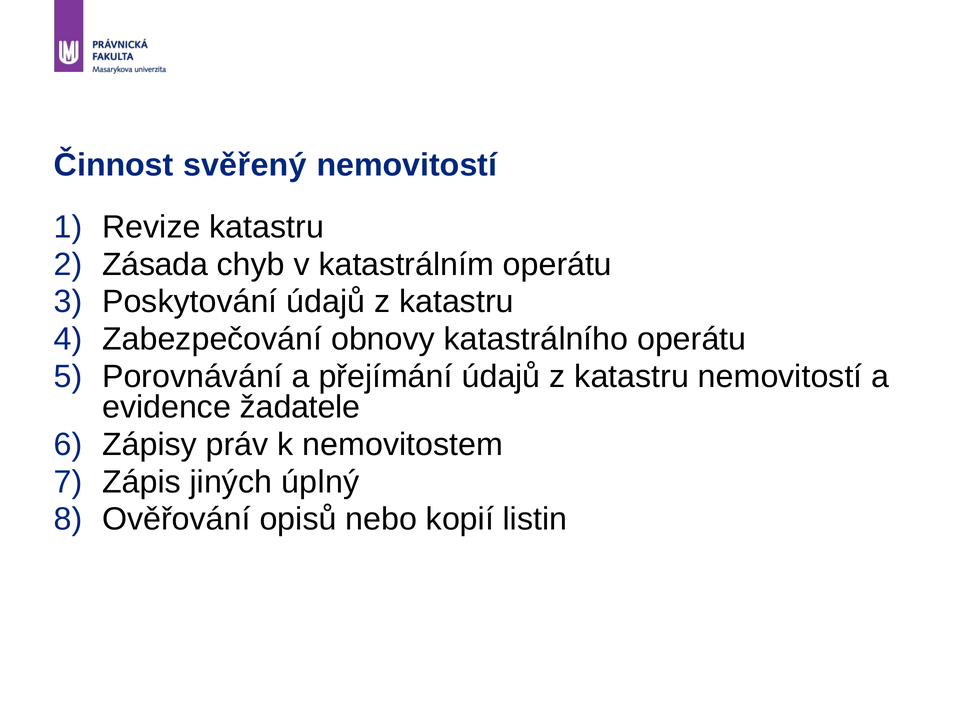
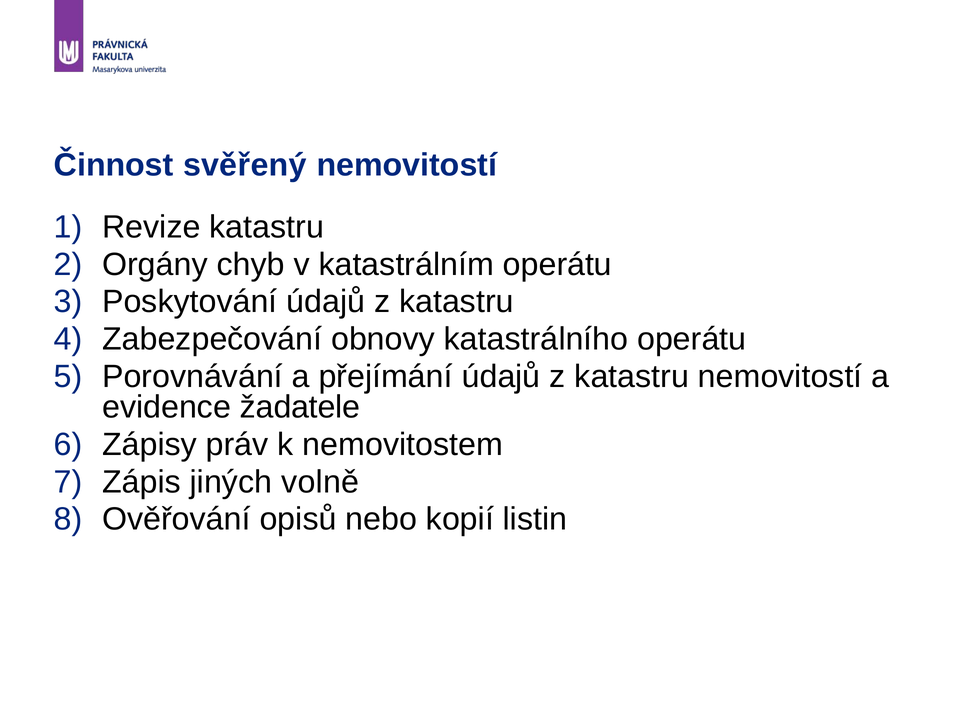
Zásada: Zásada -> Orgány
úplný: úplný -> volně
